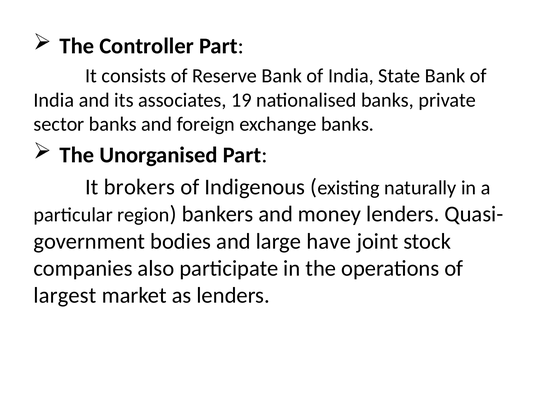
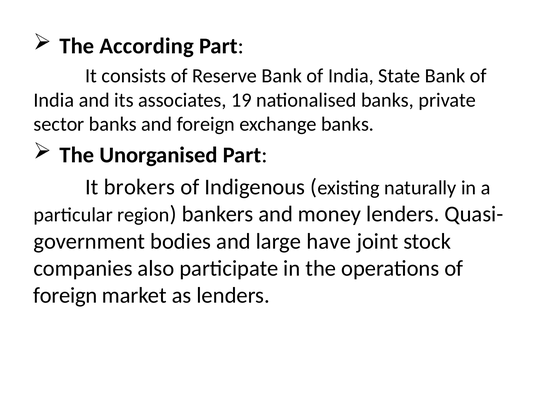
Controller: Controller -> According
largest at (65, 295): largest -> foreign
